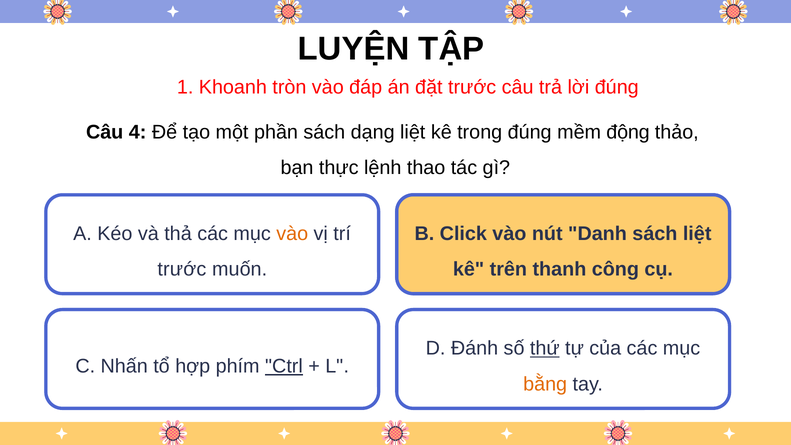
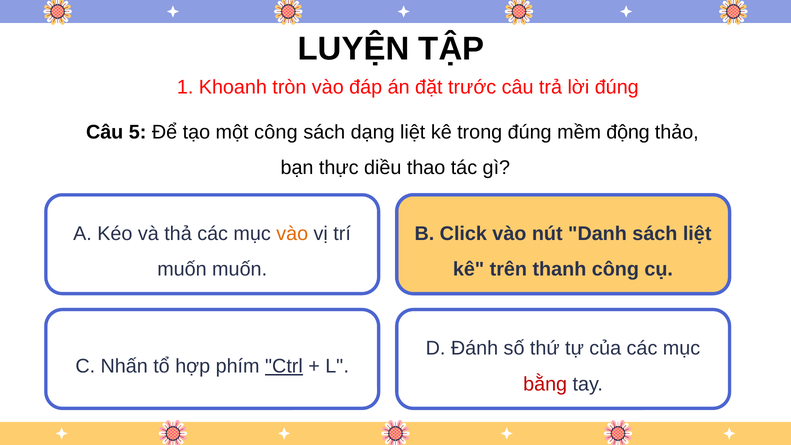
4: 4 -> 5
một phần: phần -> công
lệnh: lệnh -> diều
trước at (182, 269): trước -> muốn
thứ underline: present -> none
bằng colour: orange -> red
